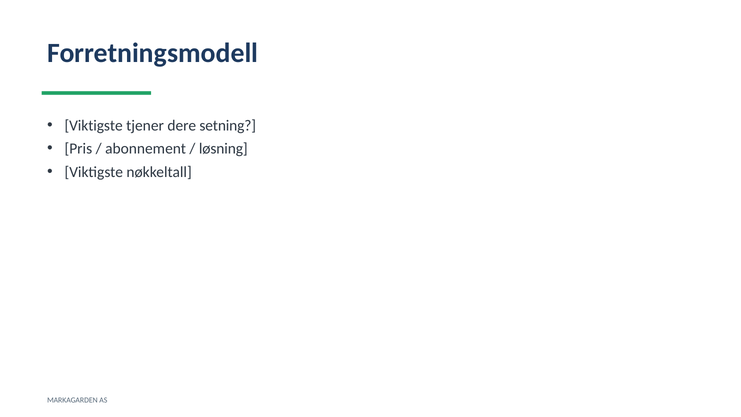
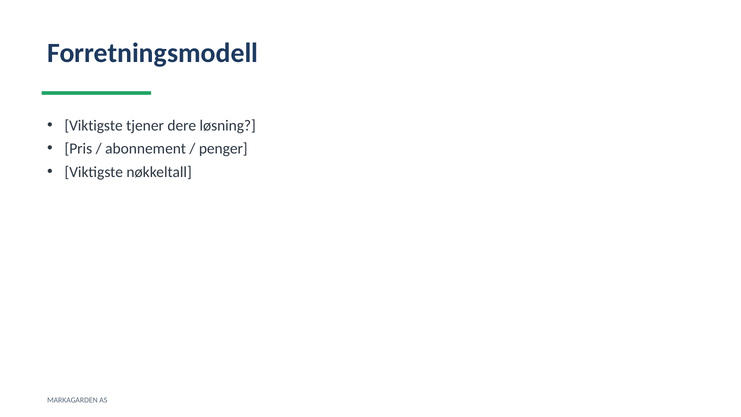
setning: setning -> løsning
løsning: løsning -> penger
